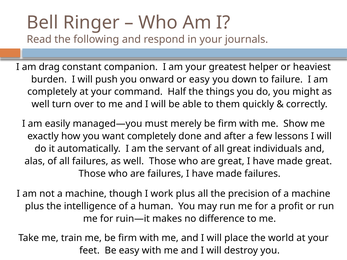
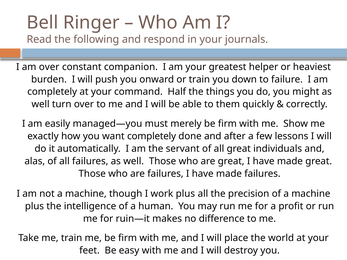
am drag: drag -> over
or easy: easy -> train
